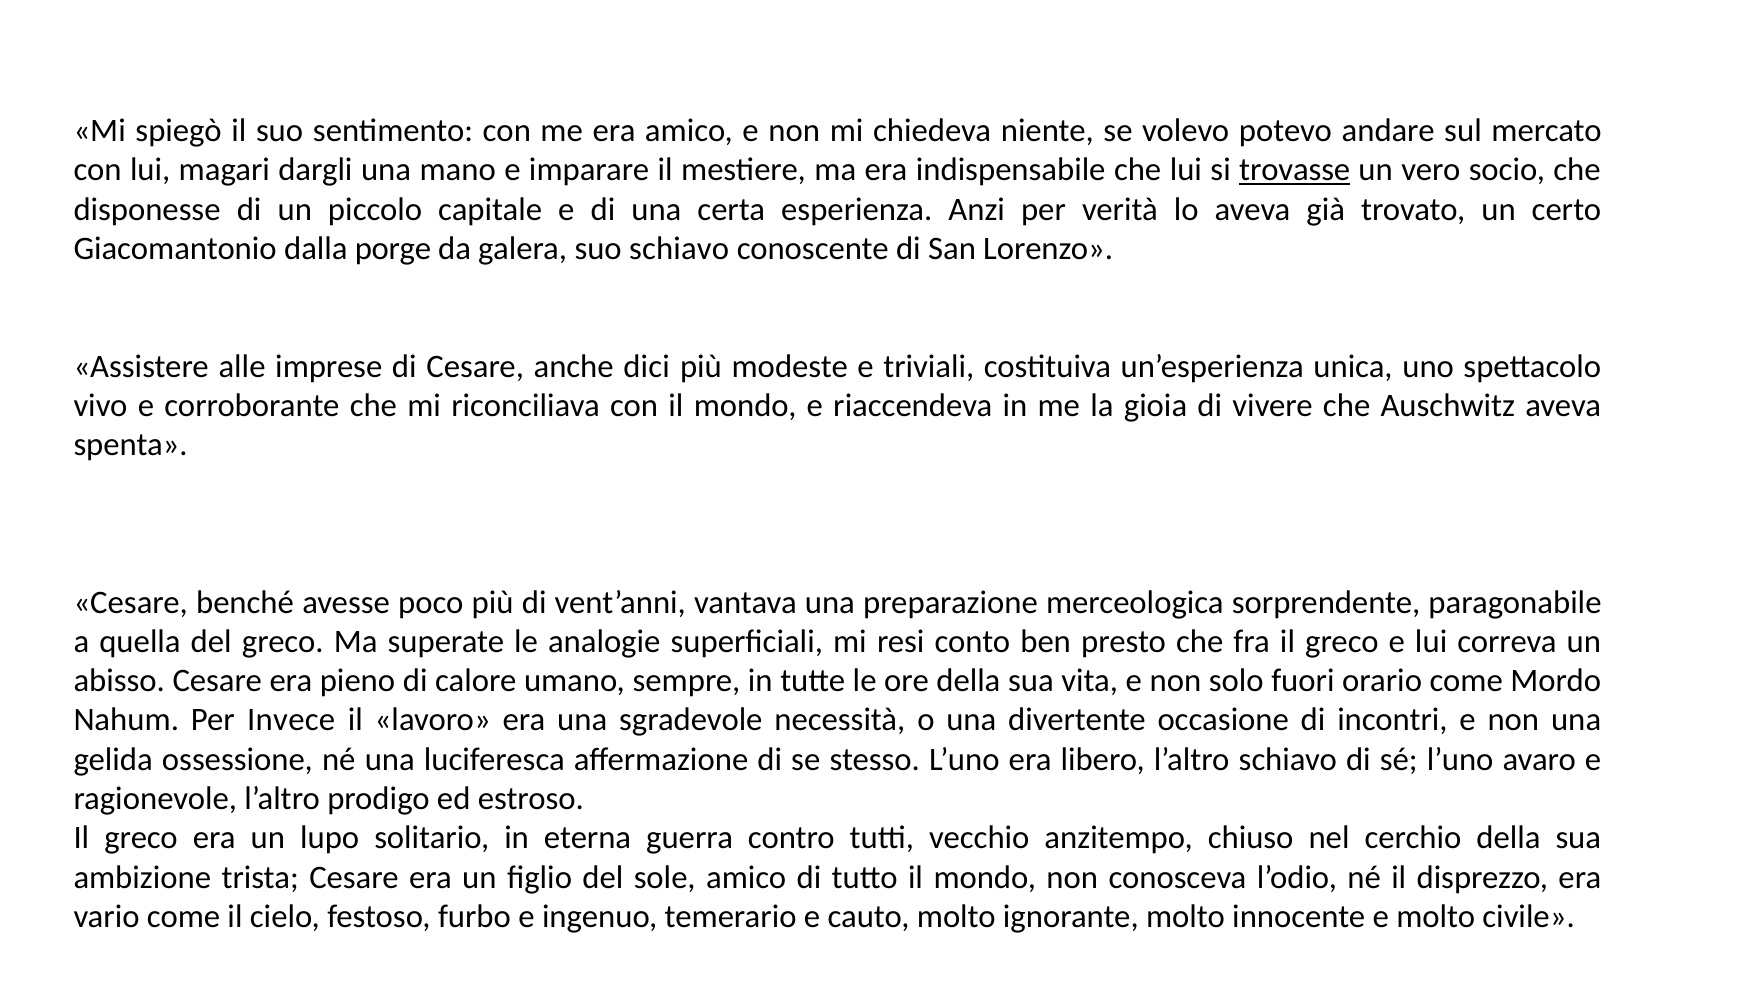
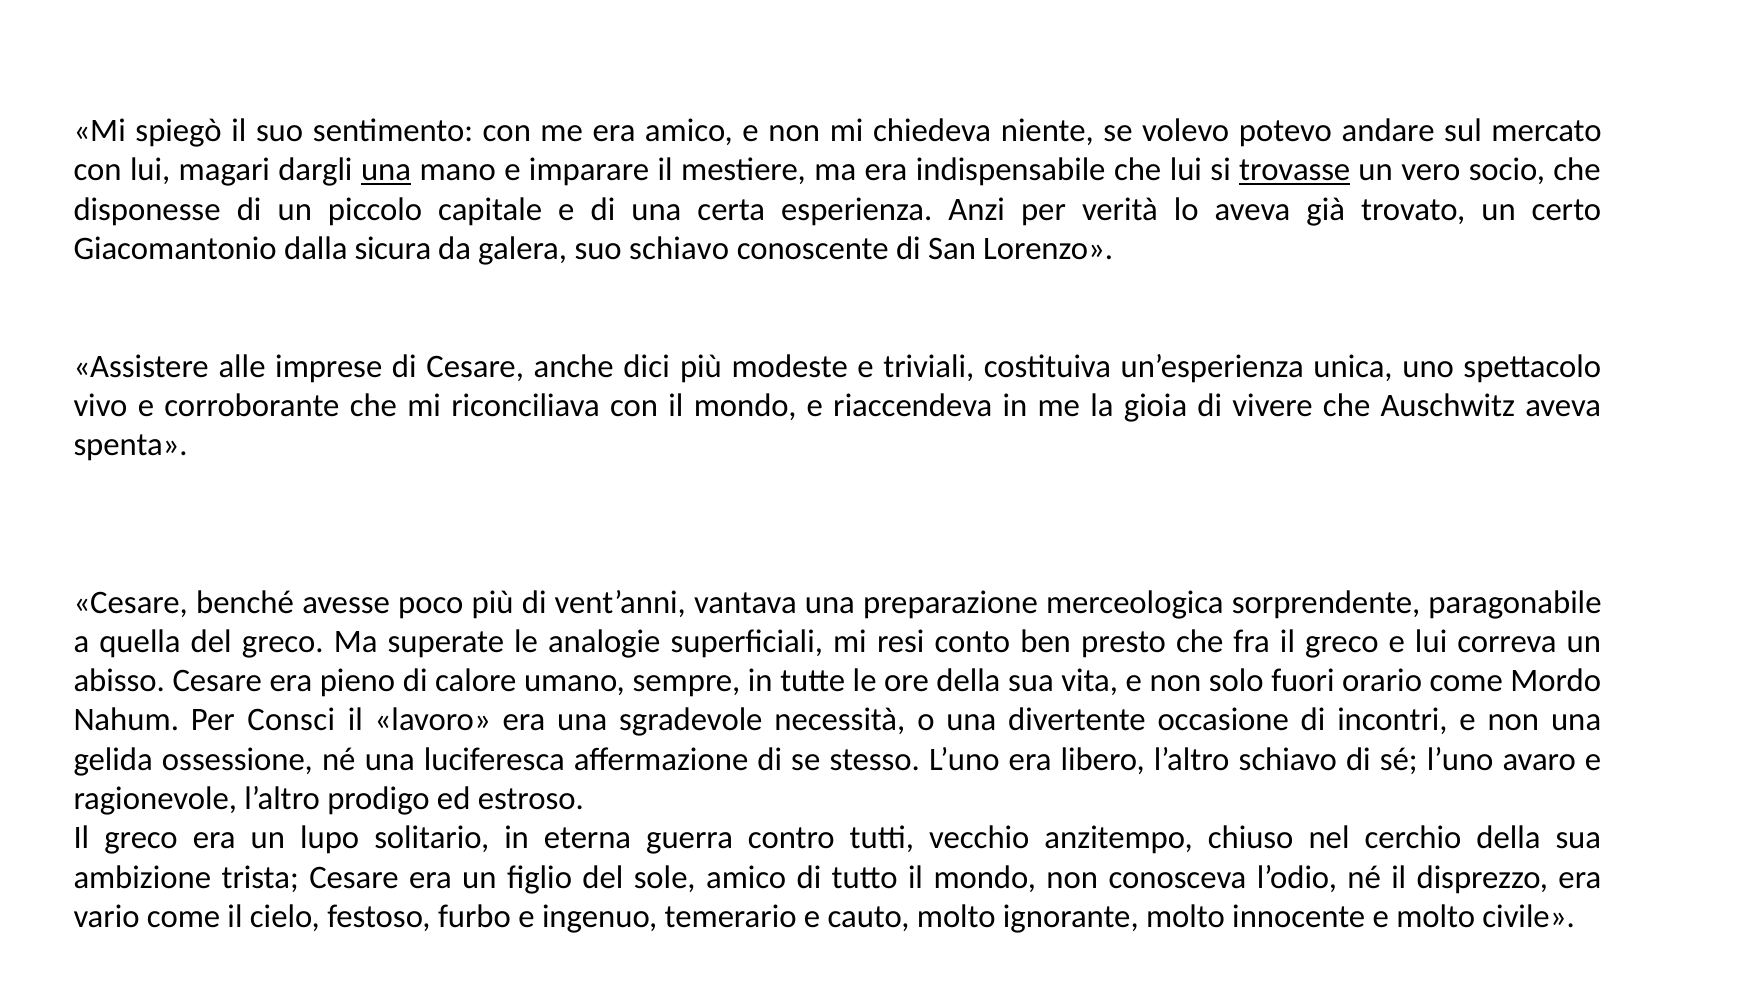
una at (386, 170) underline: none -> present
porge: porge -> sicura
Invece: Invece -> Consci
